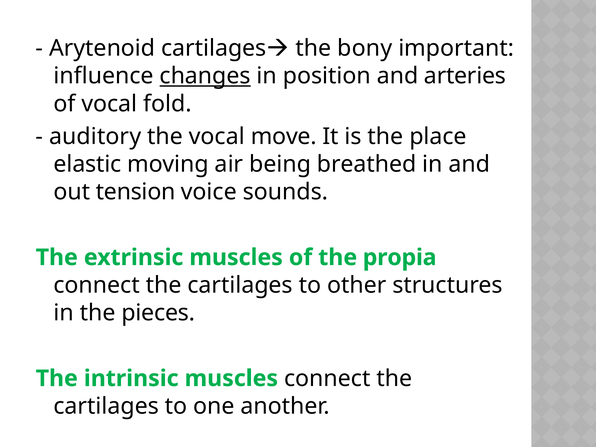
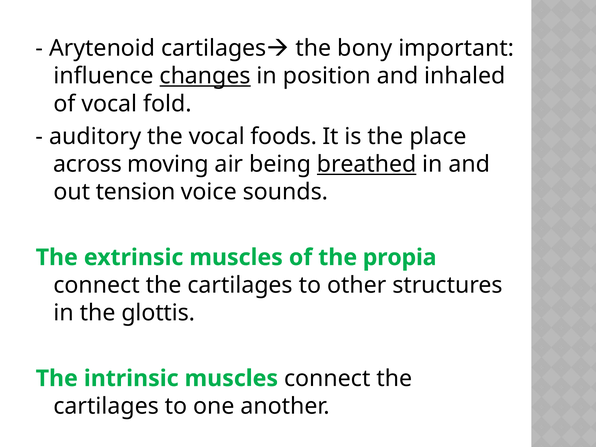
arteries: arteries -> inhaled
move: move -> foods
elastic: elastic -> across
breathed underline: none -> present
pieces: pieces -> glottis
